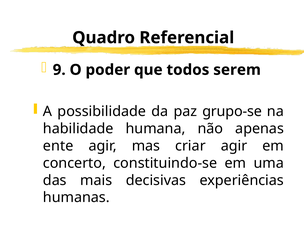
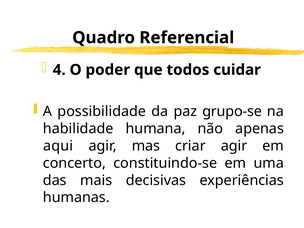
9: 9 -> 4
serem: serem -> cuidar
ente: ente -> aqui
